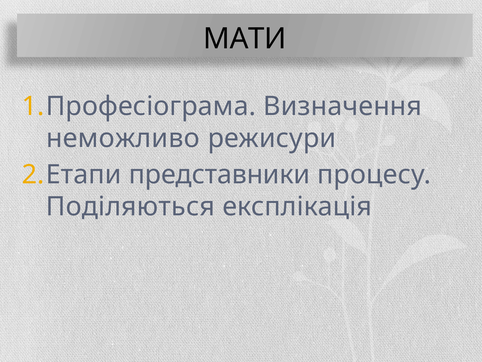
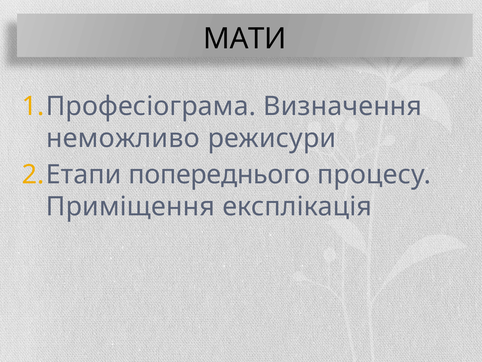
представники: представники -> попереднього
Поділяються: Поділяються -> Приміщення
